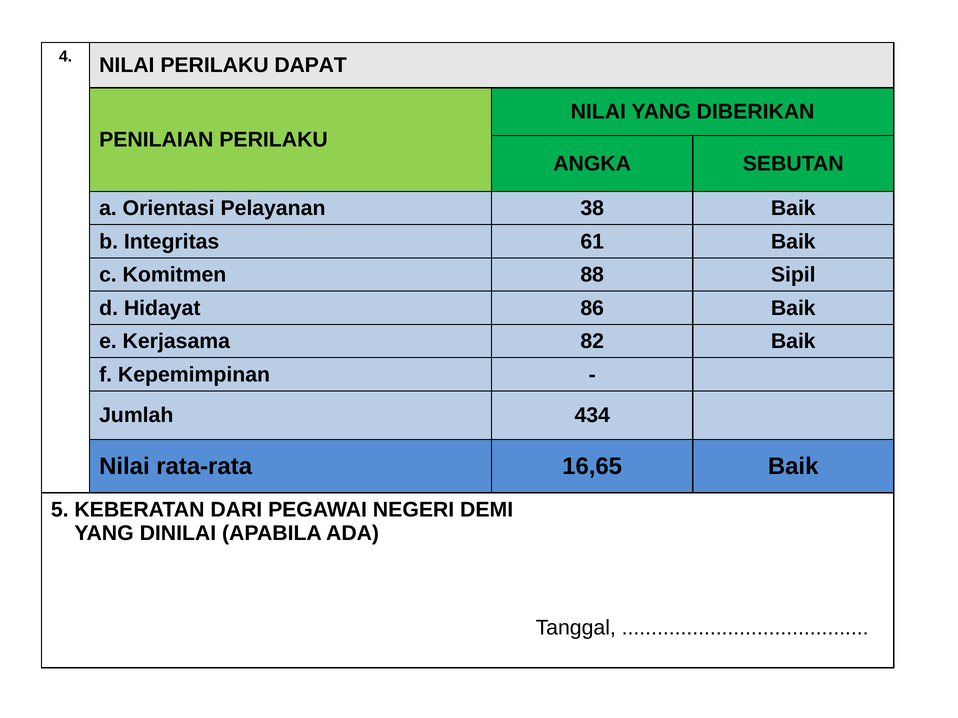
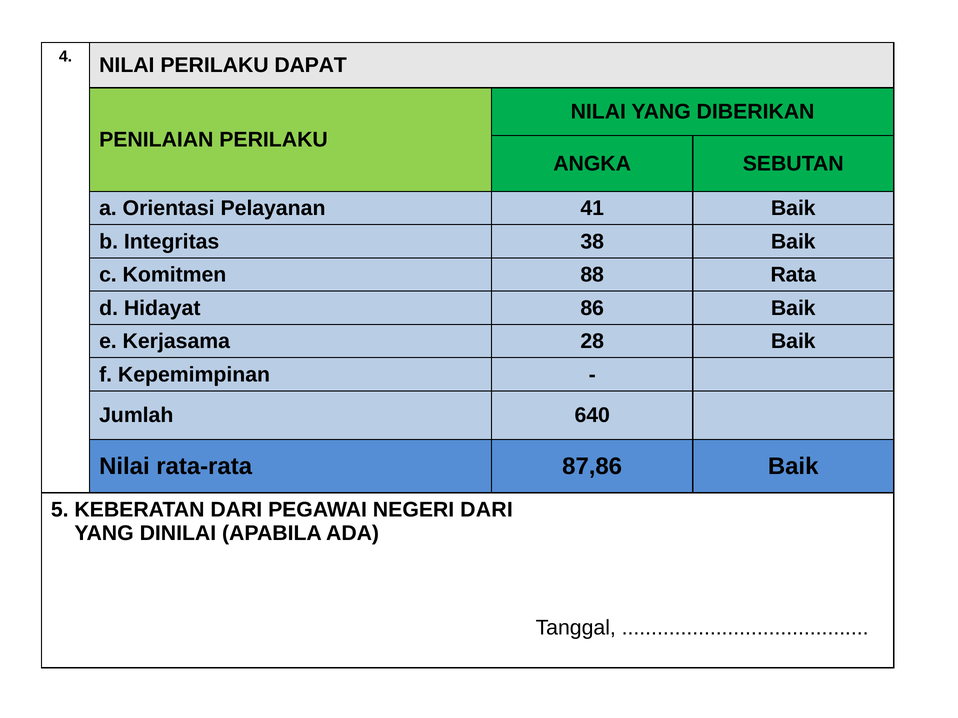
38: 38 -> 41
61: 61 -> 38
Sipil: Sipil -> Rata
82: 82 -> 28
434: 434 -> 640
16,65: 16,65 -> 87,86
NEGERI DEMI: DEMI -> DARI
